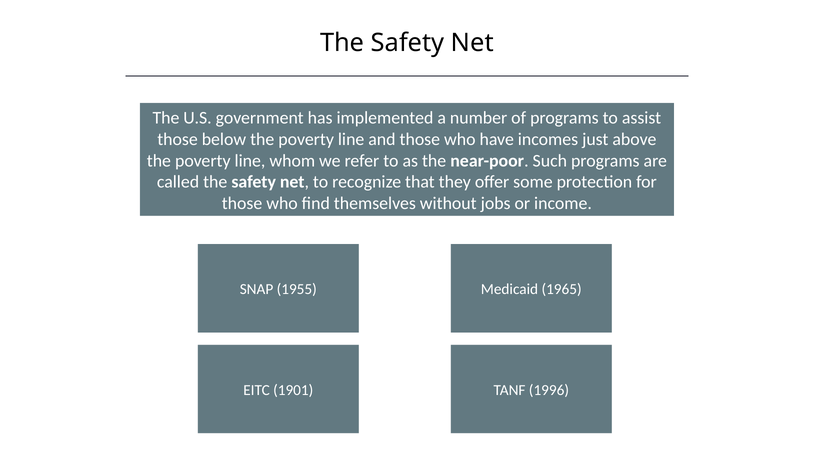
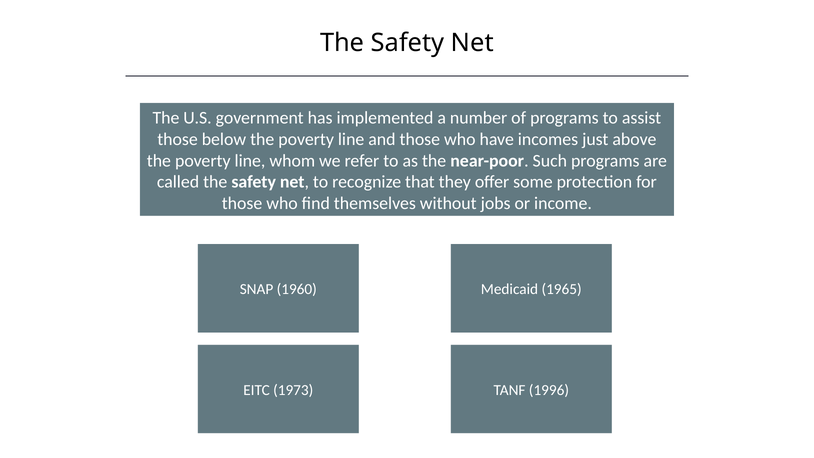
1955: 1955 -> 1960
1901: 1901 -> 1973
